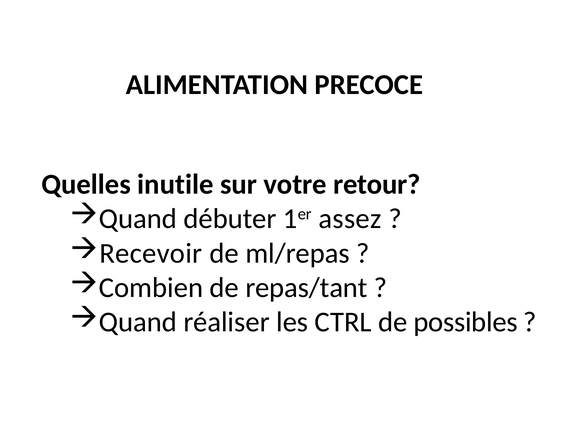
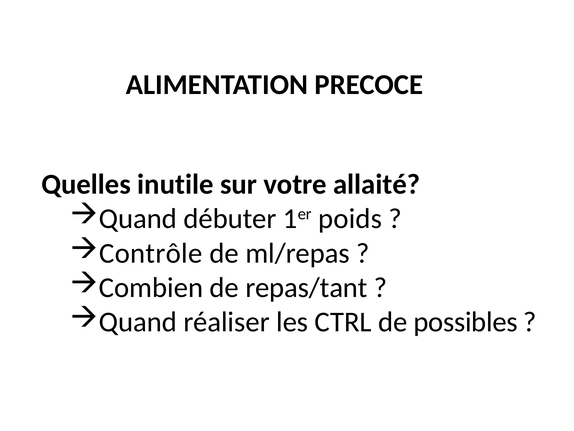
retour: retour -> allaité
assez: assez -> poids
Recevoir: Recevoir -> Contrôle
